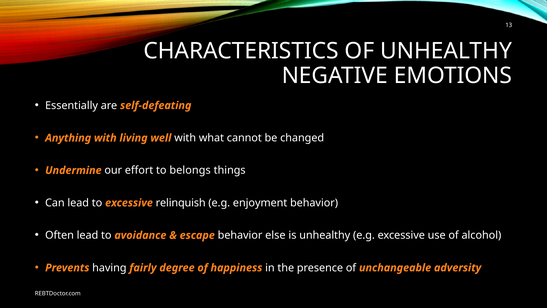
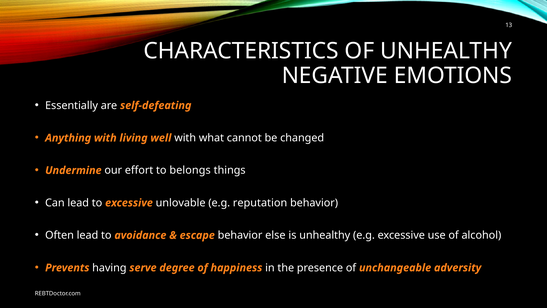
relinquish: relinquish -> unlovable
enjoyment: enjoyment -> reputation
fairly: fairly -> serve
